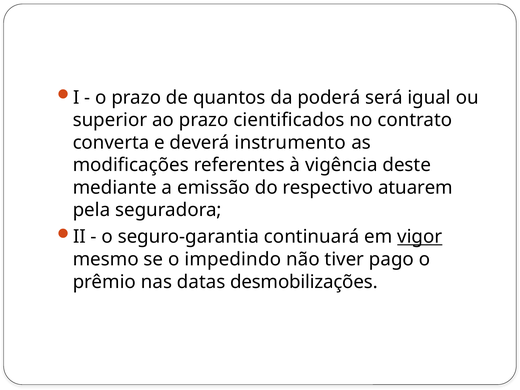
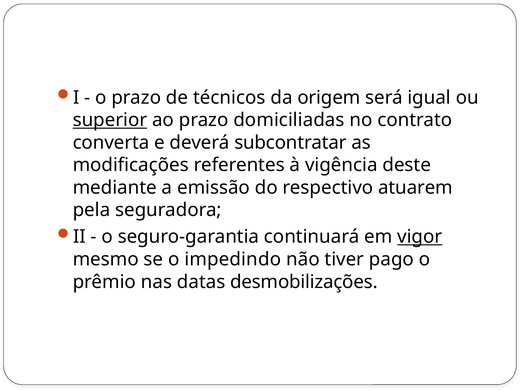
quantos: quantos -> técnicos
poderá: poderá -> origem
superior underline: none -> present
cientificados: cientificados -> domiciliadas
instrumento: instrumento -> subcontratar
